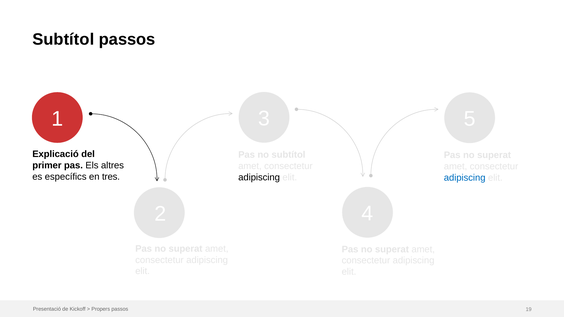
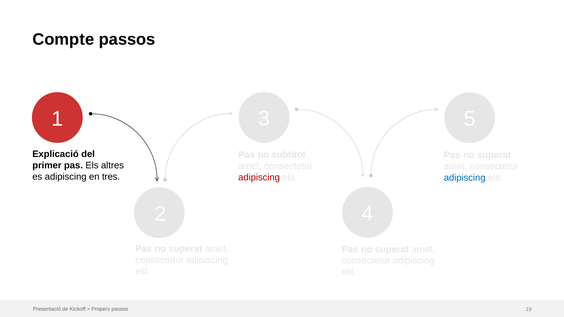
Subtítol at (63, 39): Subtítol -> Compte
es específics: específics -> adipiscing
adipiscing at (259, 177) colour: black -> red
